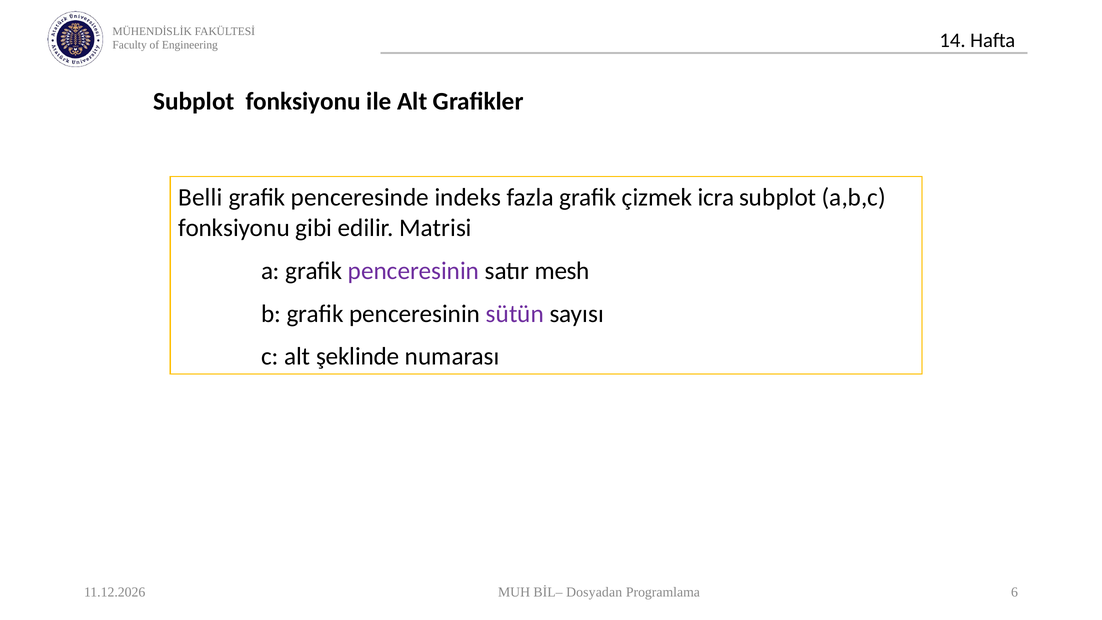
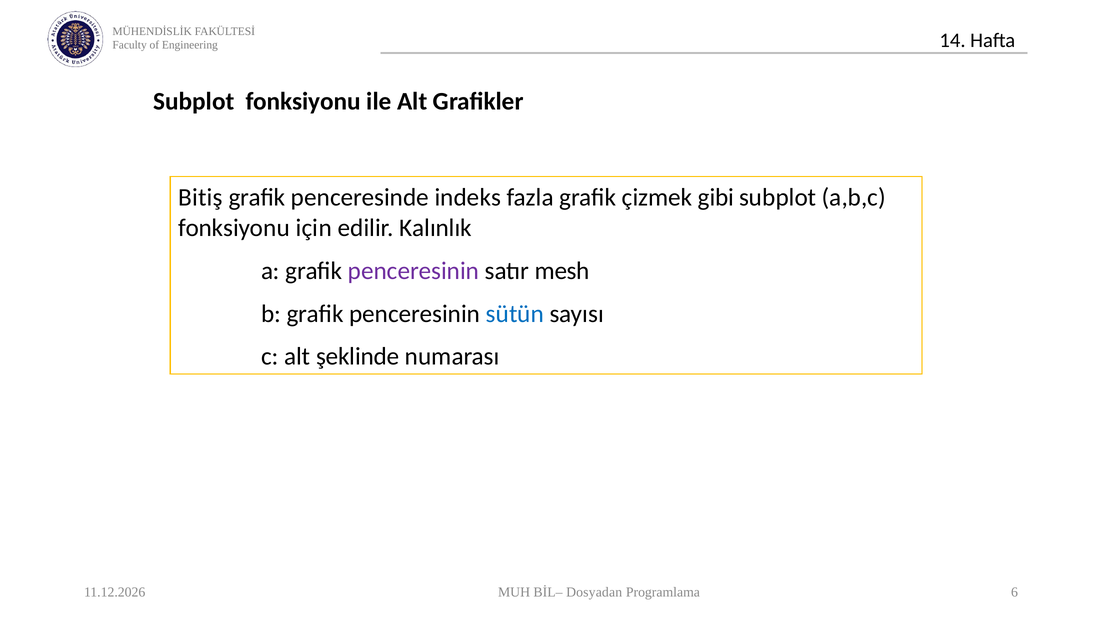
Belli: Belli -> Bitiş
icra: icra -> gibi
gibi: gibi -> için
Matrisi: Matrisi -> Kalınlık
sütün colour: purple -> blue
